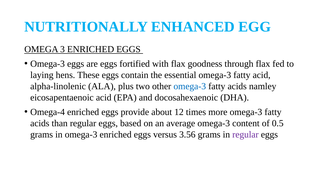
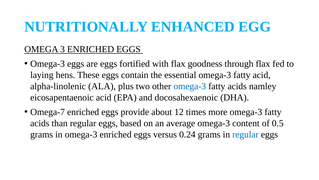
Omega-4: Omega-4 -> Omega-7
3.56: 3.56 -> 0.24
regular at (245, 134) colour: purple -> blue
